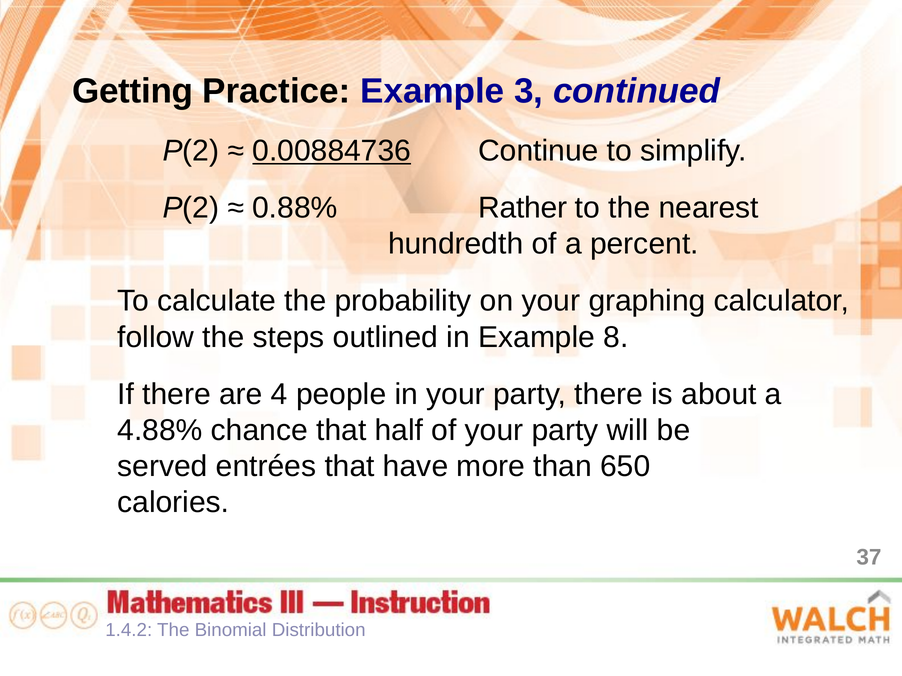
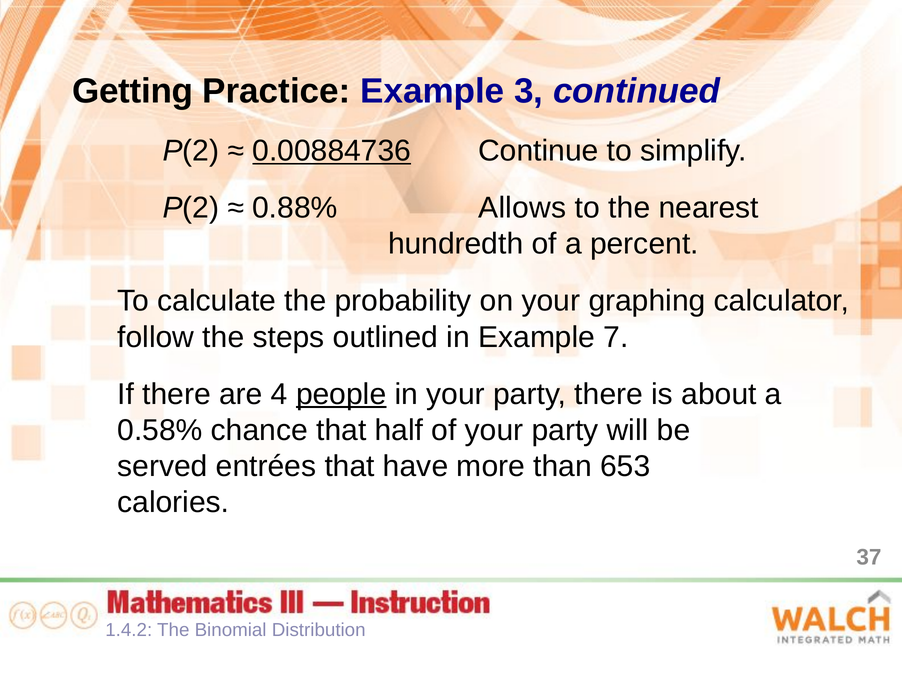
Rather: Rather -> Allows
8: 8 -> 7
people underline: none -> present
4.88%: 4.88% -> 0.58%
650: 650 -> 653
